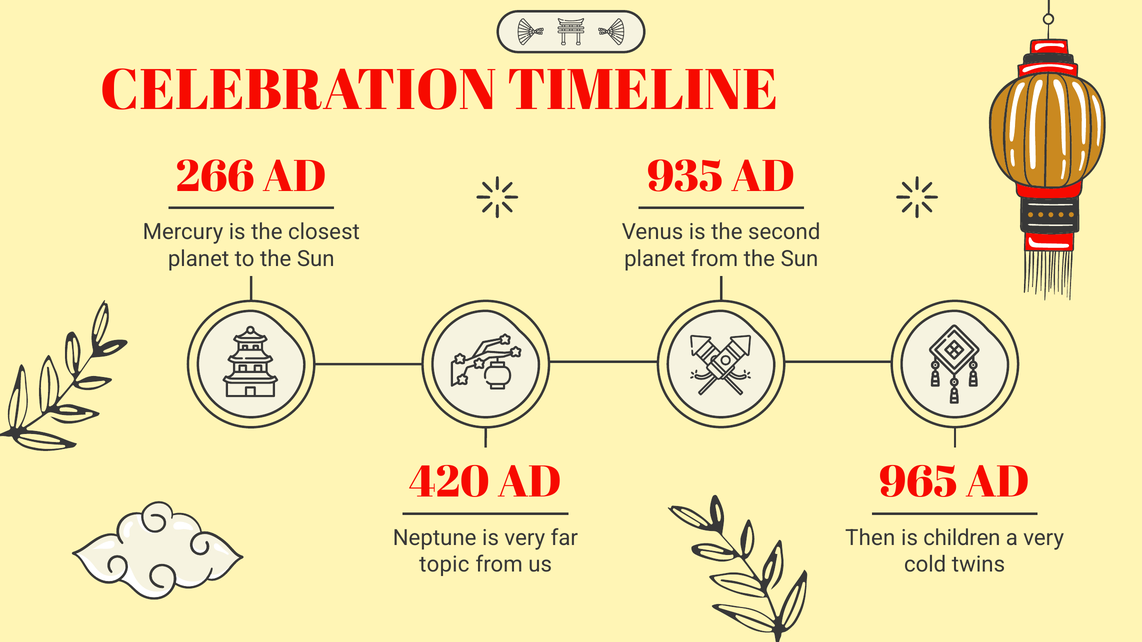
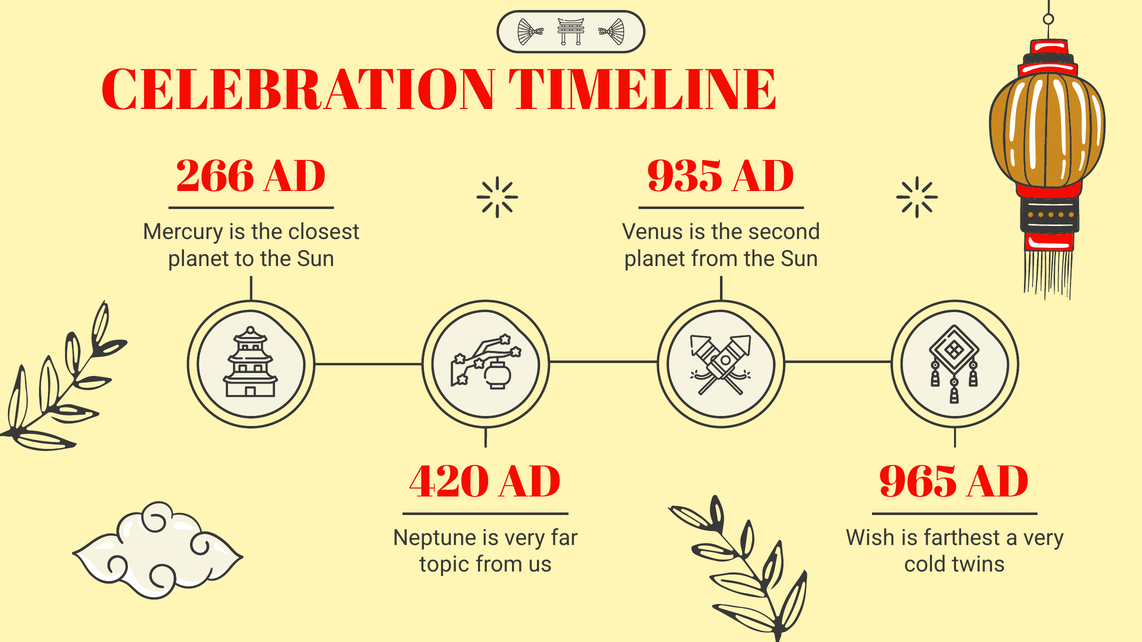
Then: Then -> Wish
children: children -> farthest
